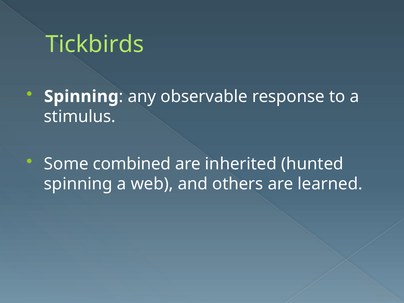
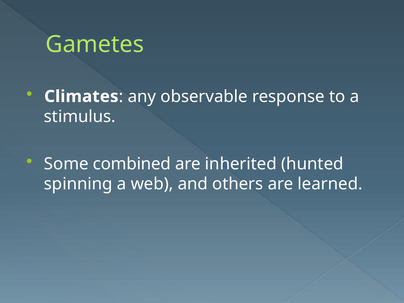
Tickbirds: Tickbirds -> Gametes
Spinning at (81, 96): Spinning -> Climates
